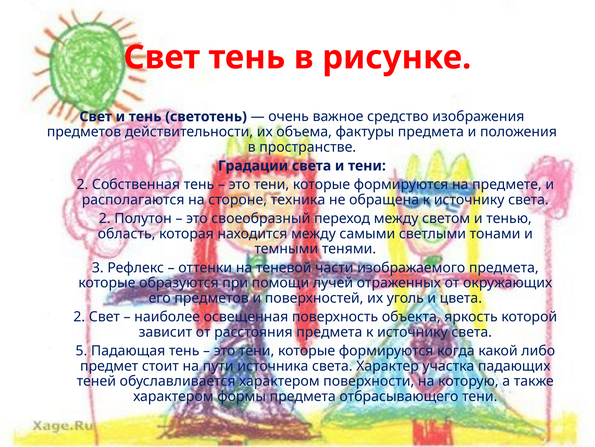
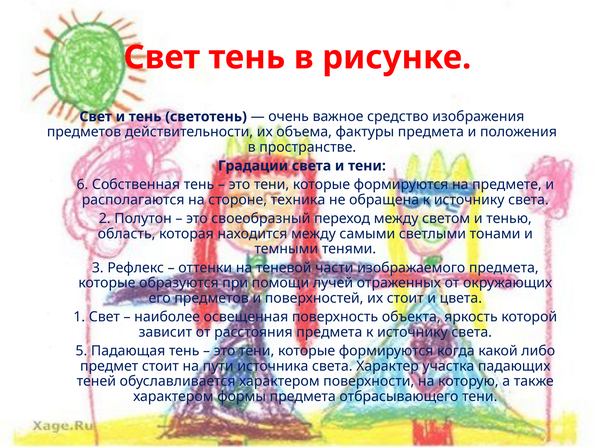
2 at (82, 184): 2 -> 6
их уголь: уголь -> стоит
2 at (79, 316): 2 -> 1
